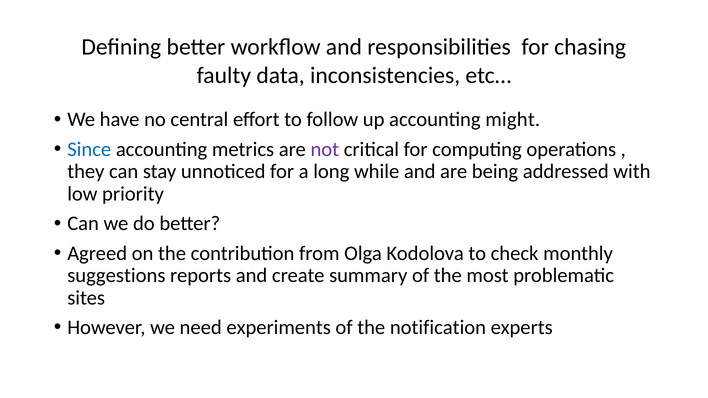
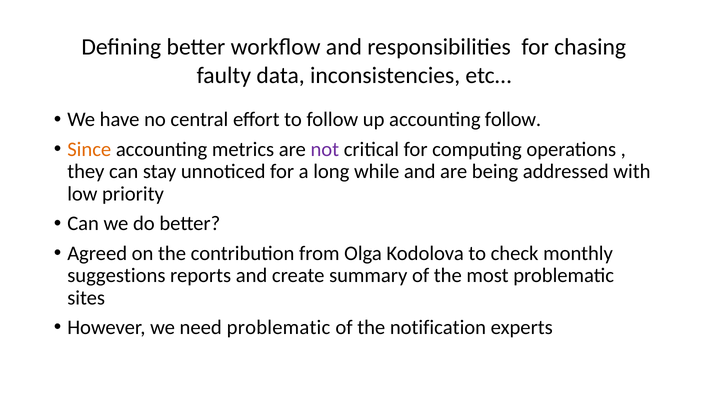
accounting might: might -> follow
Since colour: blue -> orange
need experiments: experiments -> problematic
